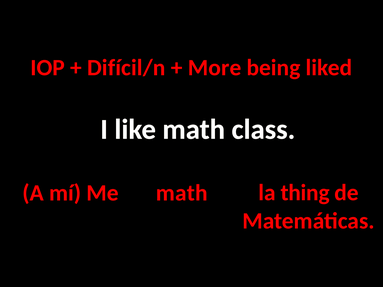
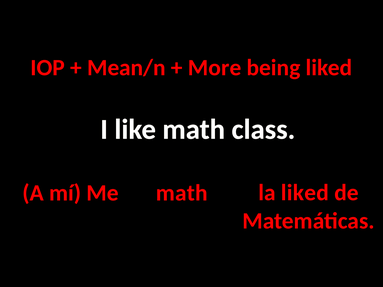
Difícil/n: Difícil/n -> Mean/n
la thing: thing -> liked
